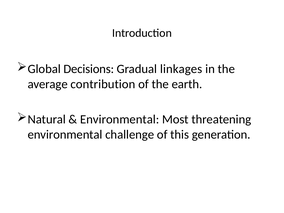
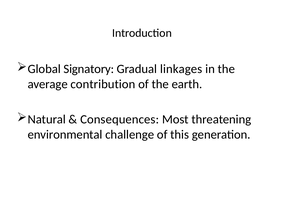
Decisions: Decisions -> Signatory
Environmental at (120, 119): Environmental -> Consequences
